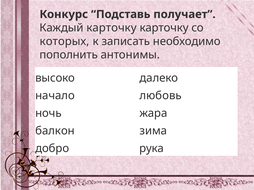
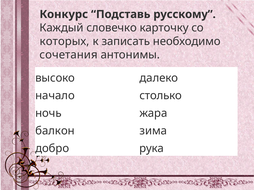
получает: получает -> русскому
Каждый карточку: карточку -> словечко
пополнить: пополнить -> сочетания
любовь: любовь -> столько
